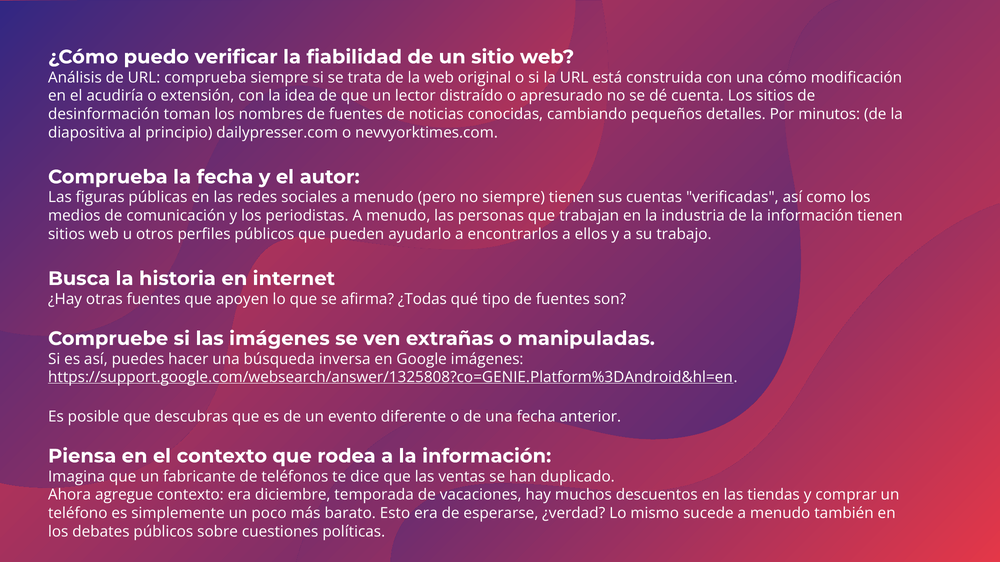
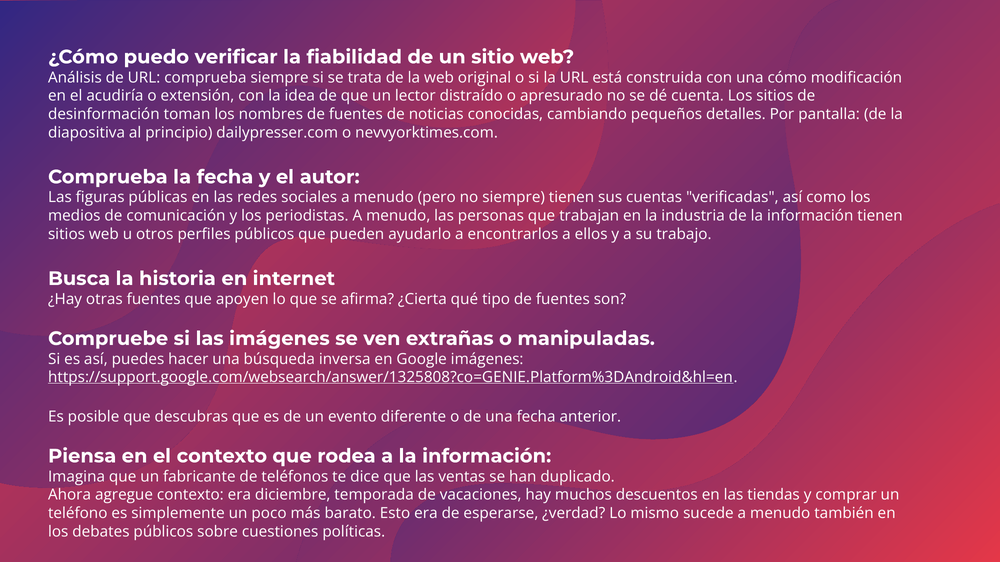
minutos: minutos -> pantalla
¿Todas: ¿Todas -> ¿Cierta
